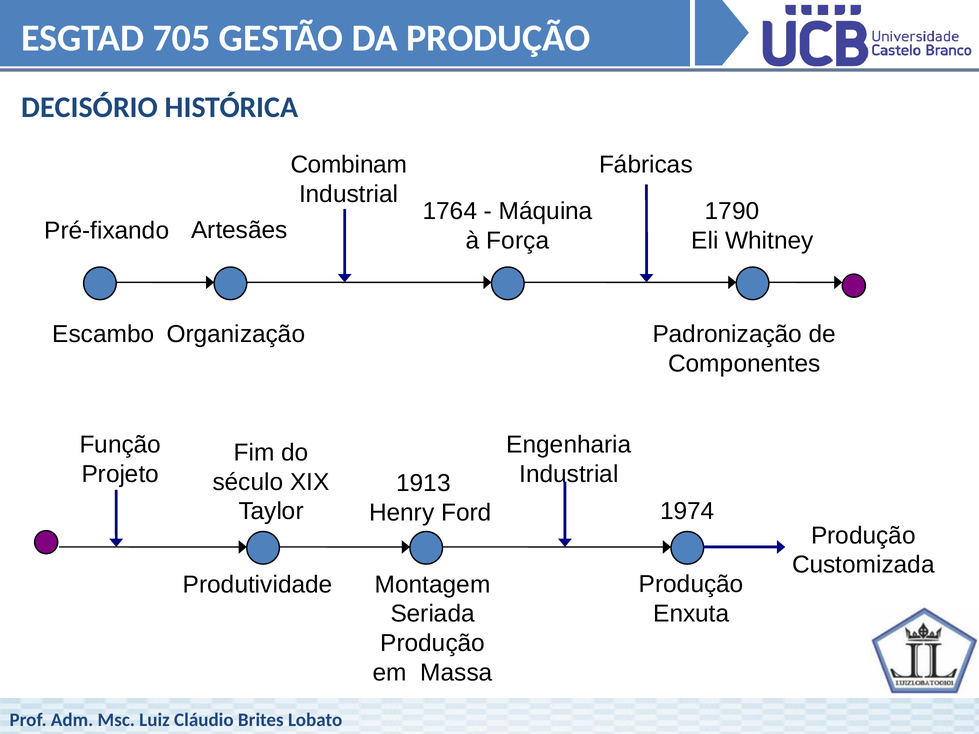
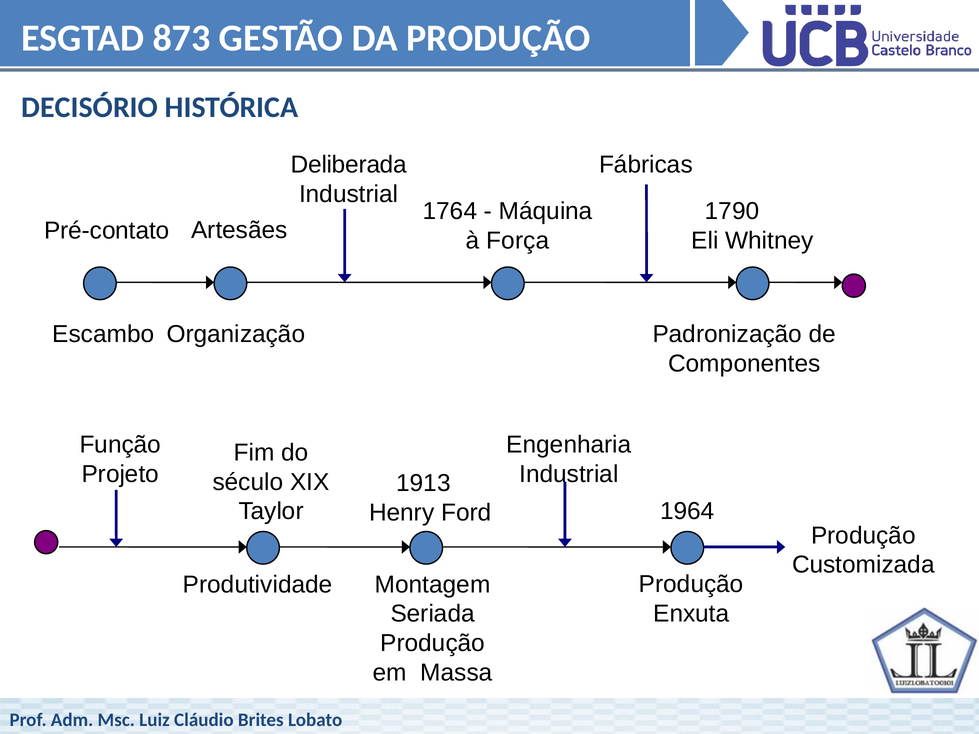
705: 705 -> 873
Combinam: Combinam -> Deliberada
Pré-fixando: Pré-fixando -> Pré-contato
1974: 1974 -> 1964
